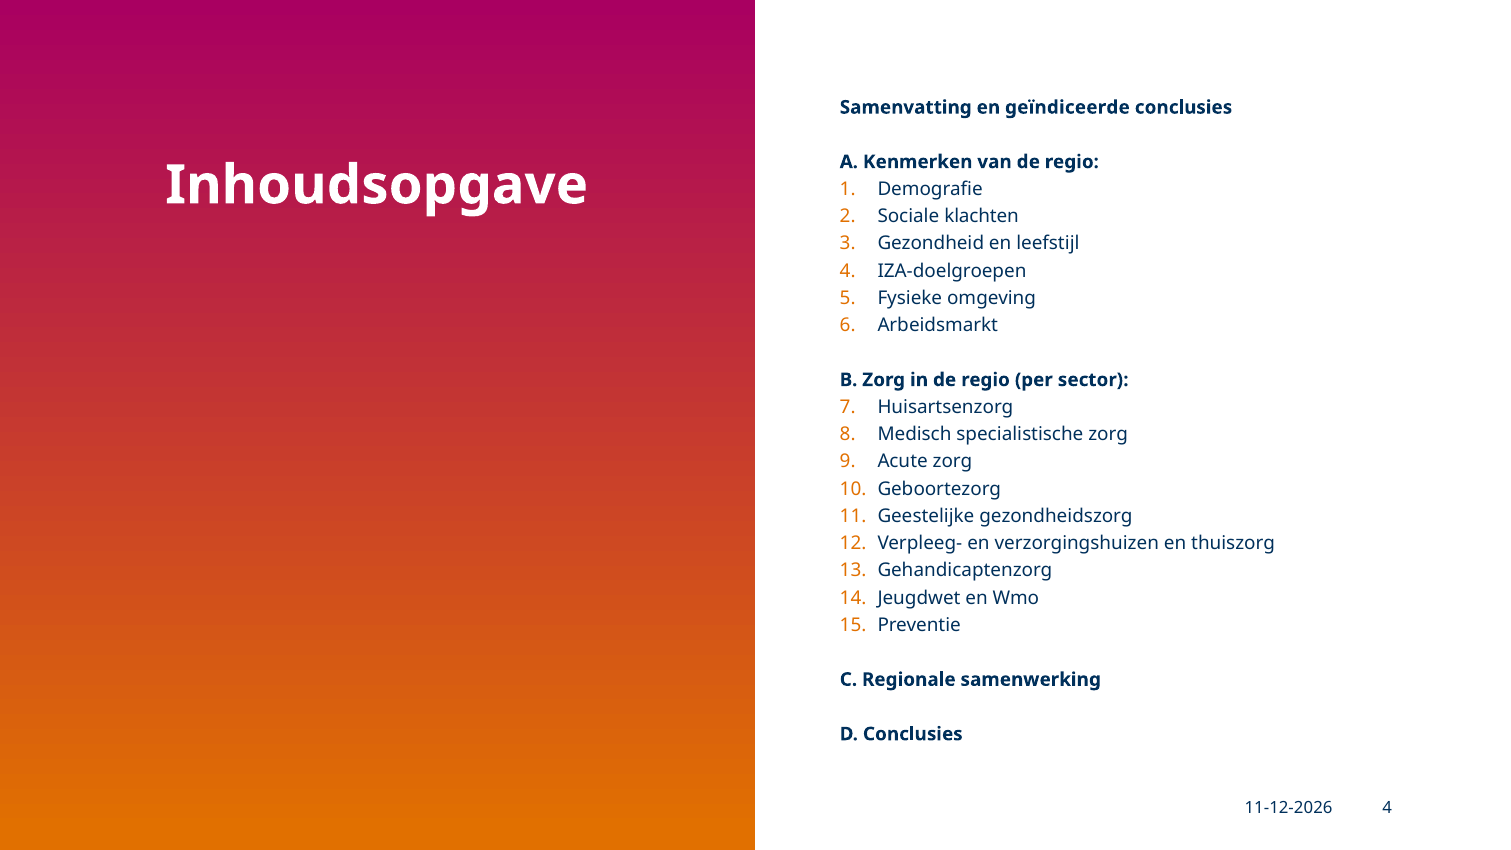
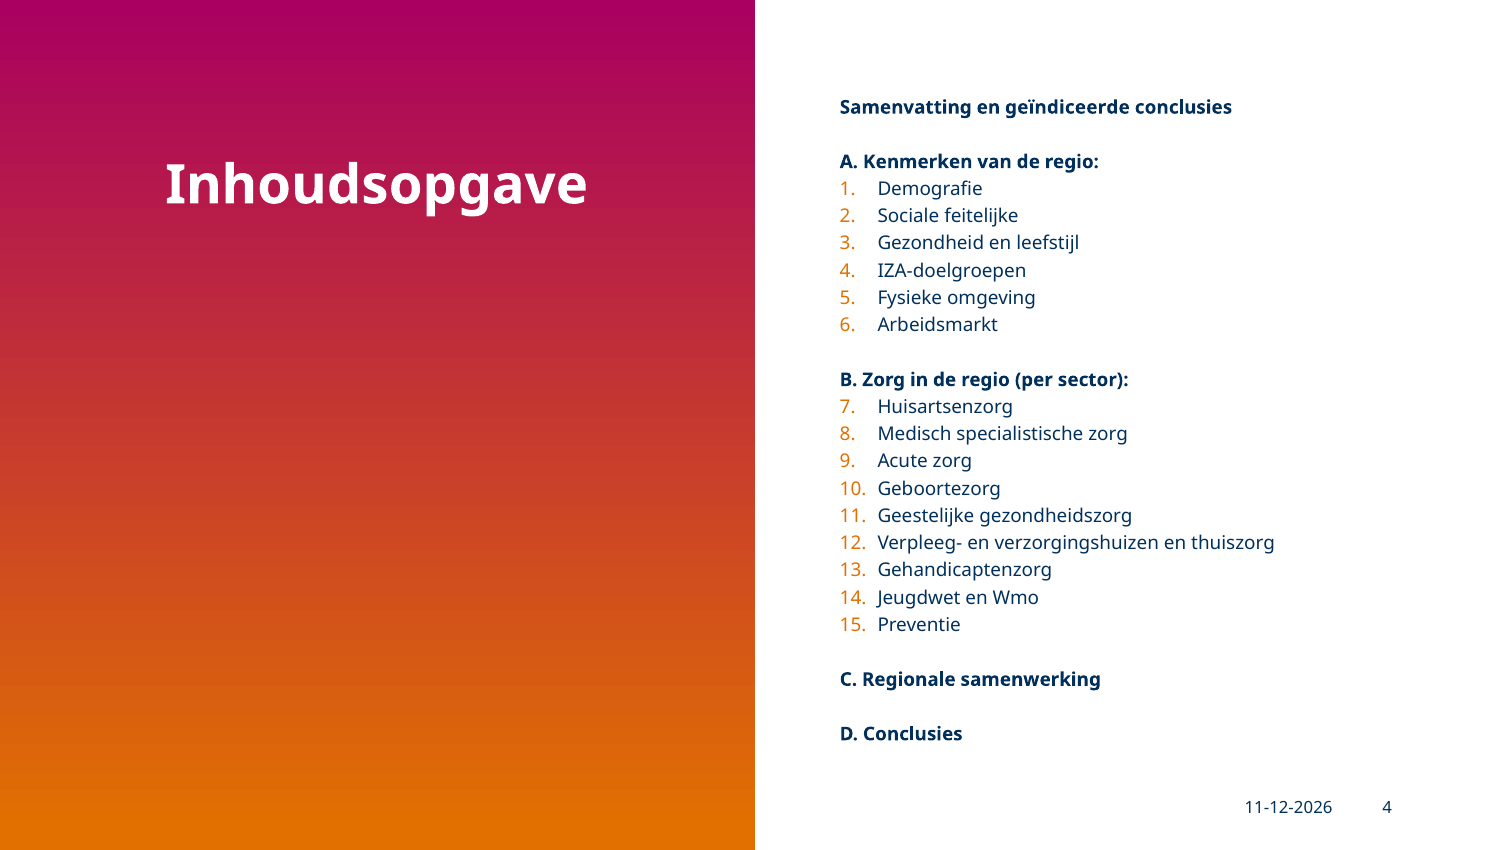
klachten: klachten -> feitelijke
